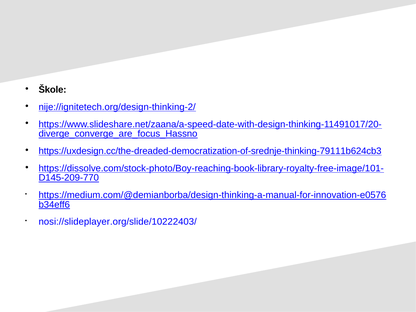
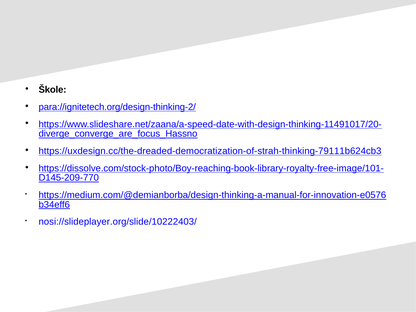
nije://ignitetech.org/design-thinking-2/: nije://ignitetech.org/design-thinking-2/ -> para://ignitetech.org/design-thinking-2/
https://uxdesign.cc/the-dreaded-democratization-of-srednje-thinking-79111b624cb3: https://uxdesign.cc/the-dreaded-democratization-of-srednje-thinking-79111b624cb3 -> https://uxdesign.cc/the-dreaded-democratization-of-strah-thinking-79111b624cb3
